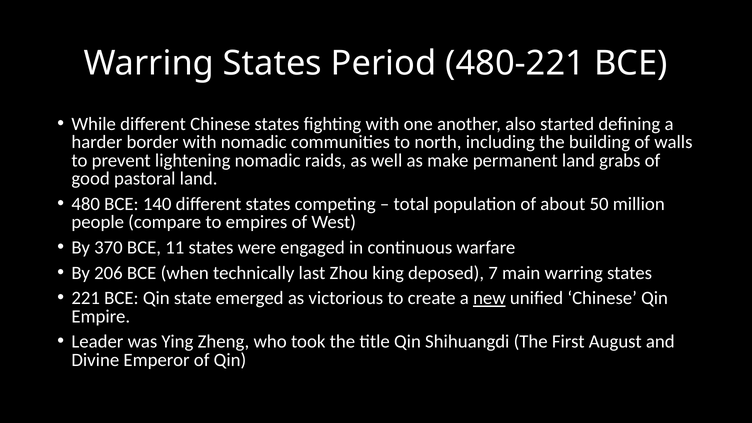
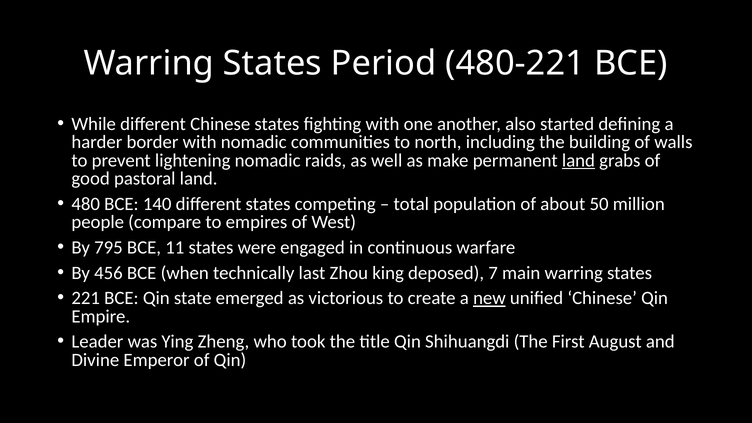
land at (578, 160) underline: none -> present
370: 370 -> 795
206: 206 -> 456
